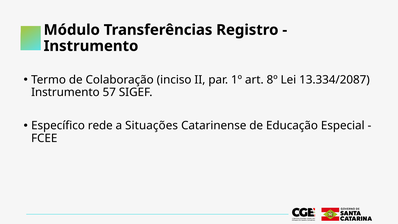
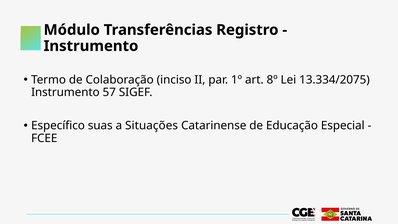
13.334/2087: 13.334/2087 -> 13.334/2075
rede: rede -> suas
